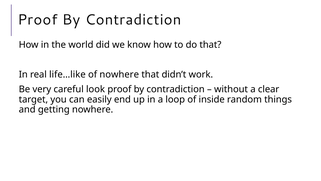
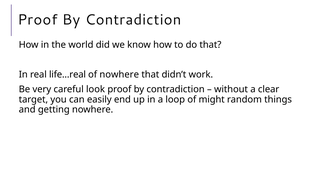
life…like: life…like -> life…real
inside: inside -> might
